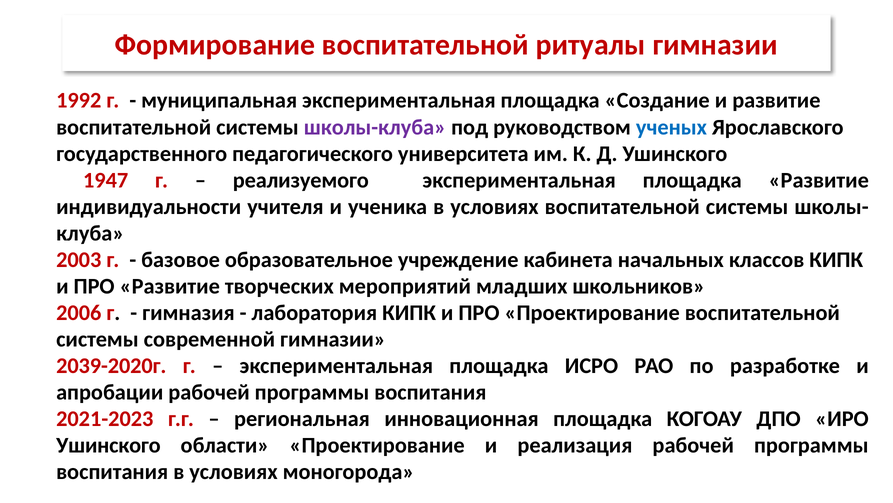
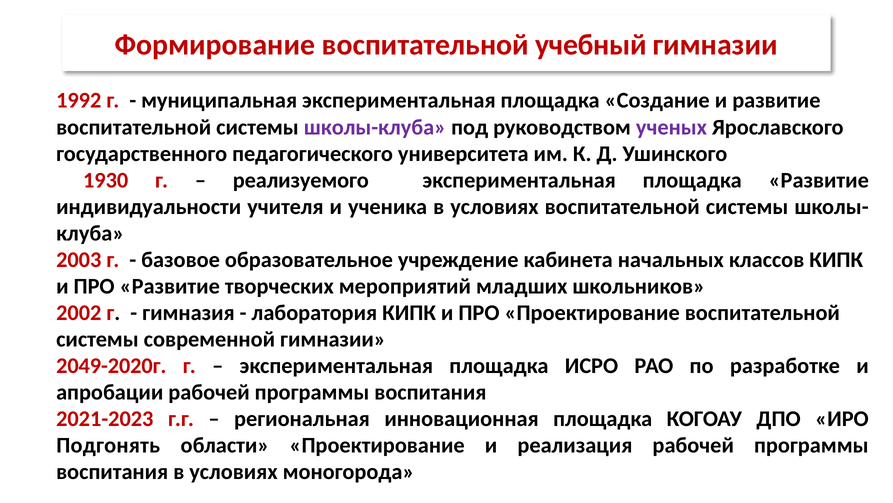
ритуалы: ритуалы -> учебный
ученых colour: blue -> purple
1947: 1947 -> 1930
2006: 2006 -> 2002
2039-2020г: 2039-2020г -> 2049-2020г
Ушинского at (108, 445): Ушинского -> Подгонять
